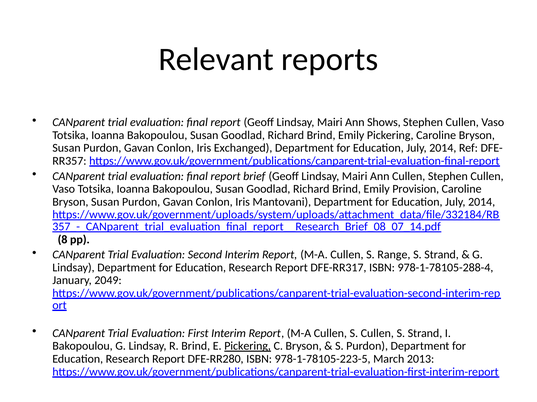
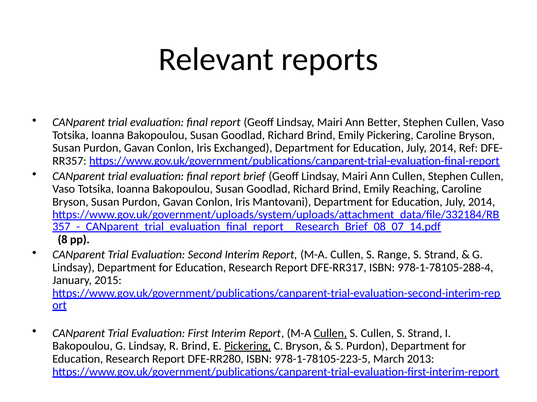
Shows: Shows -> Better
Provision: Provision -> Reaching
2049: 2049 -> 2015
Cullen at (330, 334) underline: none -> present
